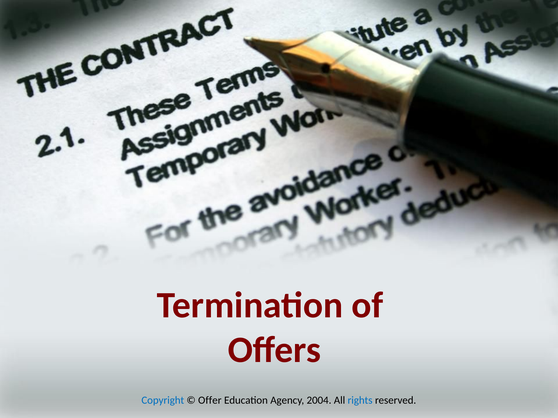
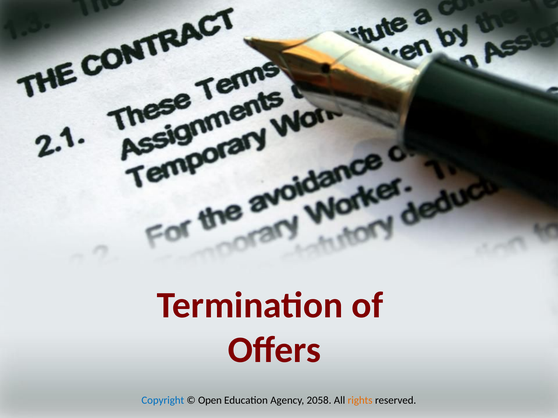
Offer: Offer -> Open
2004: 2004 -> 2058
rights colour: blue -> orange
